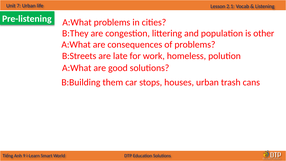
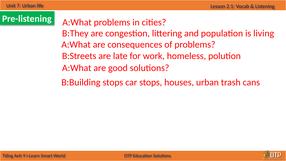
other: other -> living
B:Building them: them -> stops
